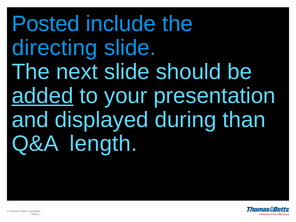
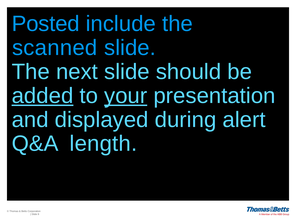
directing: directing -> scanned
your underline: none -> present
than: than -> alert
